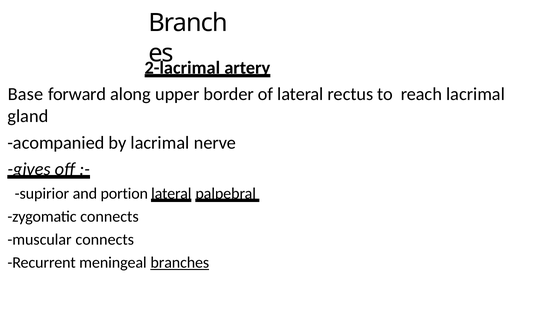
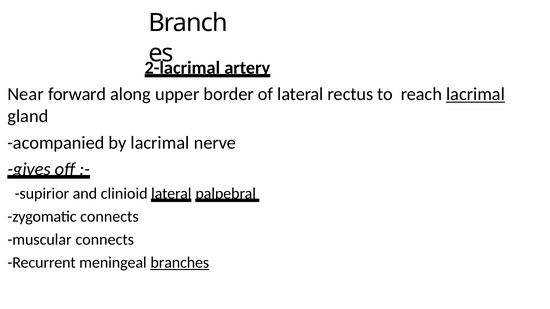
Base: Base -> Near
lacrimal at (476, 94) underline: none -> present
portion: portion -> clinioid
